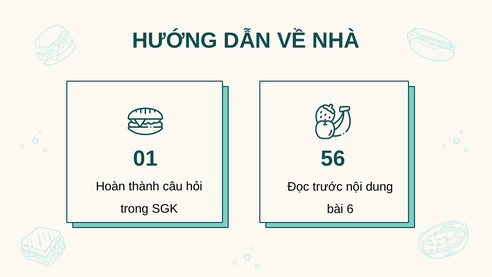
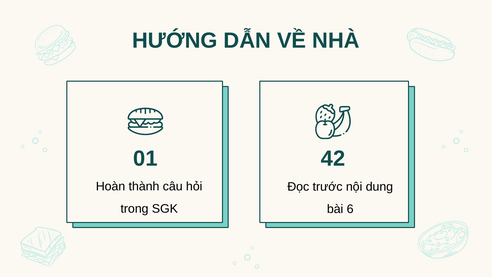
56: 56 -> 42
